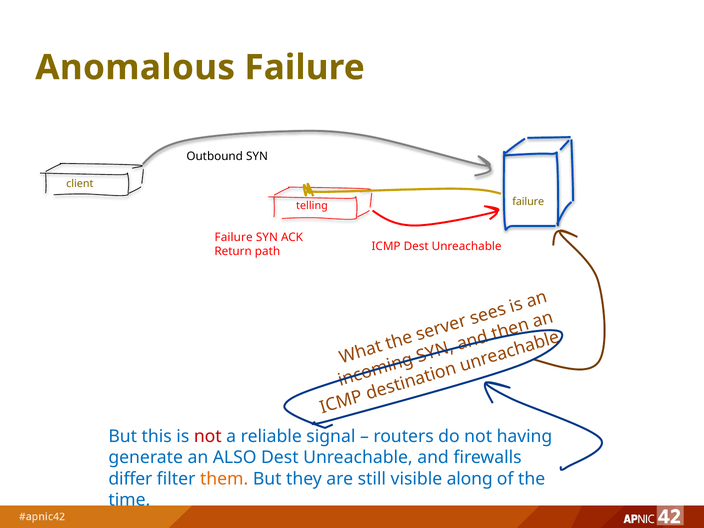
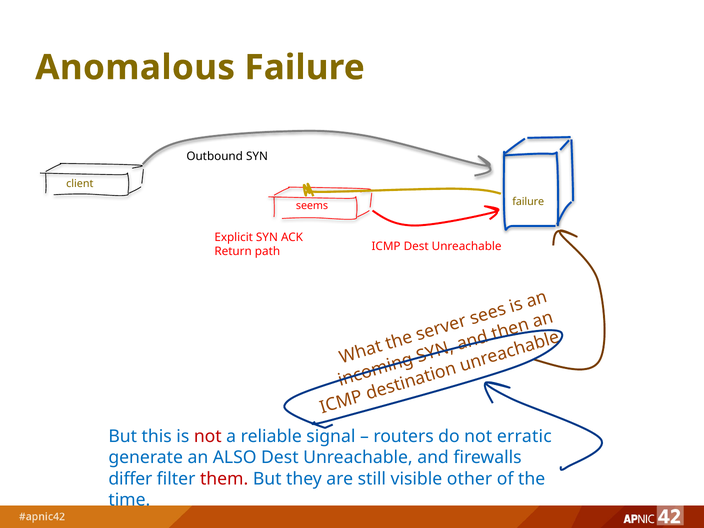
telling: telling -> seems
Failure at (234, 237): Failure -> Explicit
having: having -> erratic
them colour: orange -> red
along: along -> other
